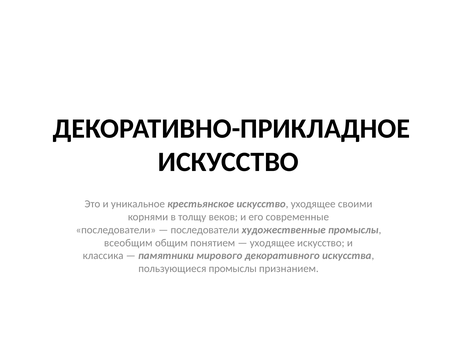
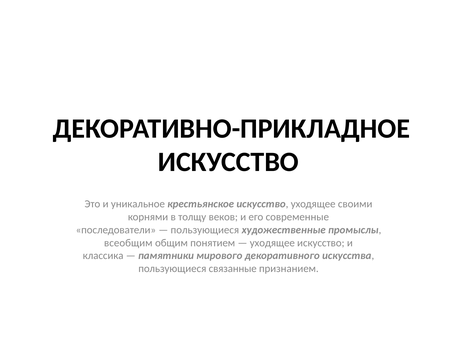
последователи at (205, 230): последователи -> пользующиеся
пользующиеся промыслы: промыслы -> связанные
